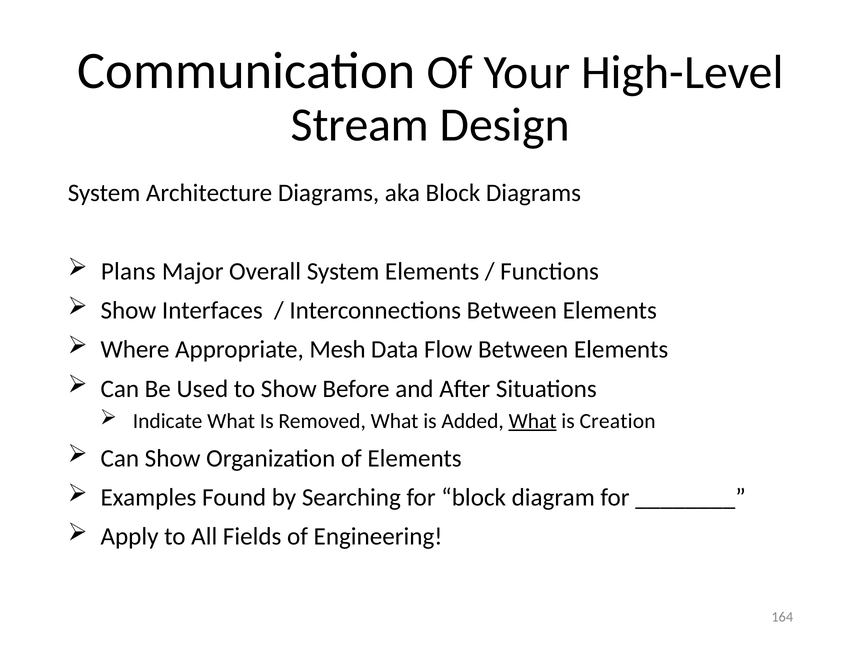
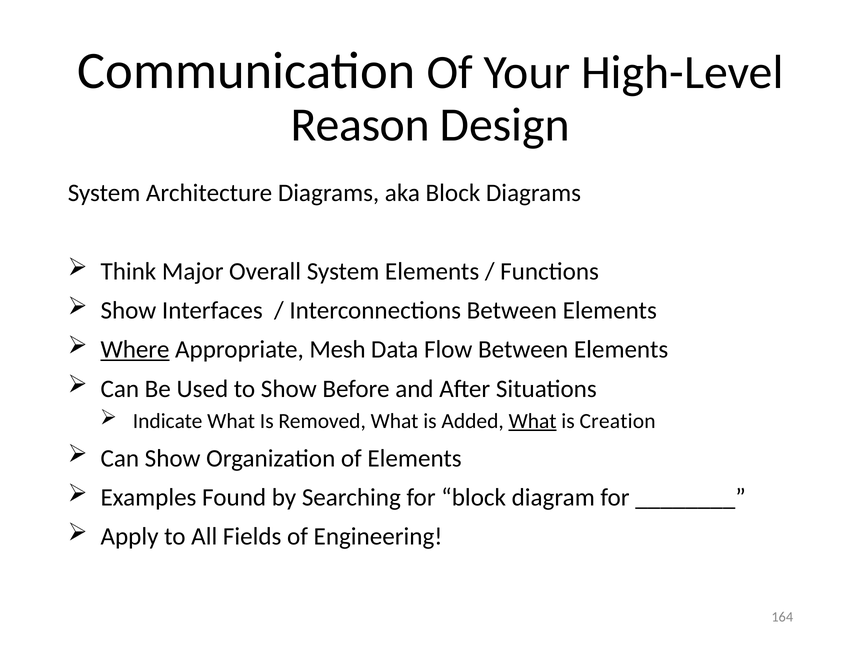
Stream: Stream -> Reason
Plans: Plans -> Think
Where underline: none -> present
